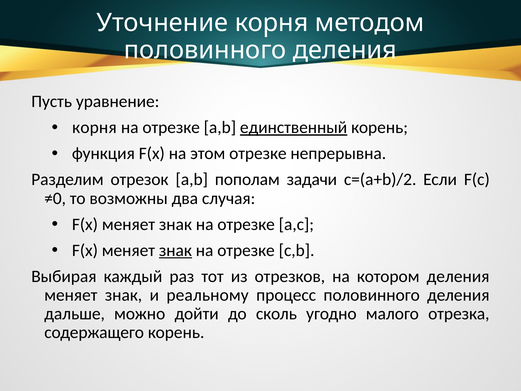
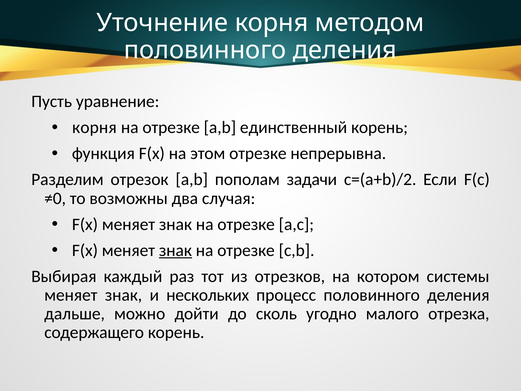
единственный underline: present -> none
котором деления: деления -> системы
реальному: реальному -> нескольких
